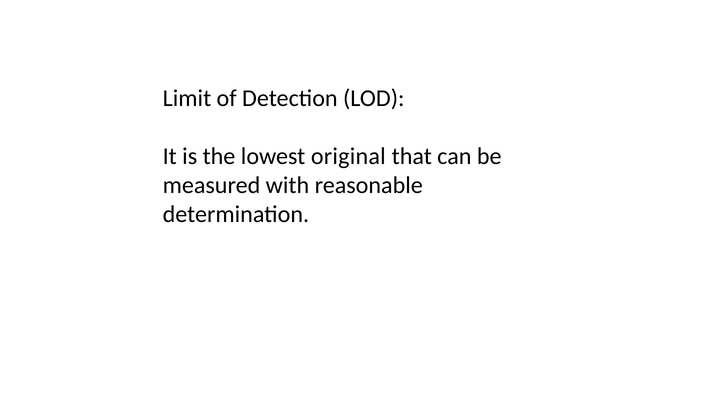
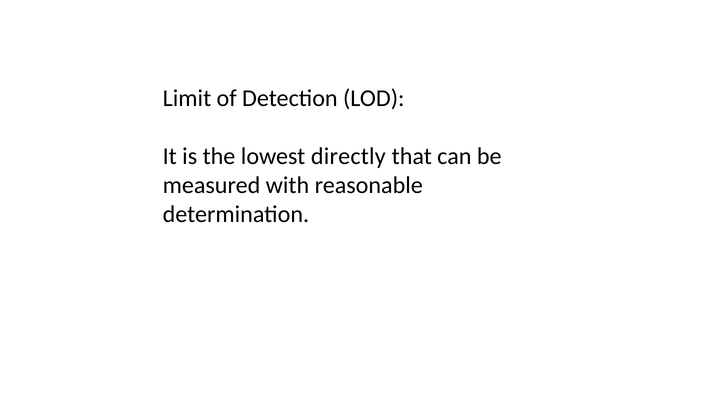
original: original -> directly
